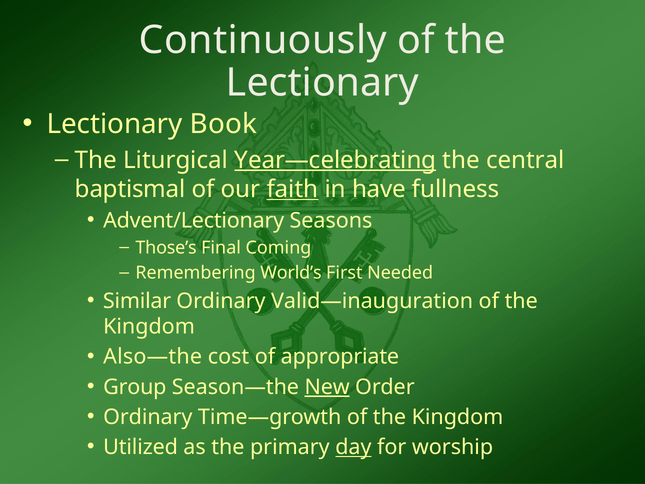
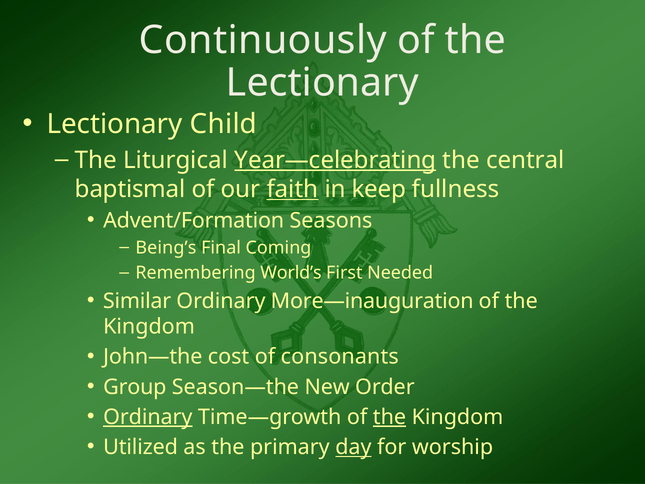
Book: Book -> Child
have: have -> keep
Advent/Lectionary: Advent/Lectionary -> Advent/Formation
Those’s: Those’s -> Being’s
Valid—inauguration: Valid—inauguration -> More—inauguration
Also—the: Also—the -> John—the
appropriate: appropriate -> consonants
New underline: present -> none
Ordinary at (148, 417) underline: none -> present
the at (389, 417) underline: none -> present
